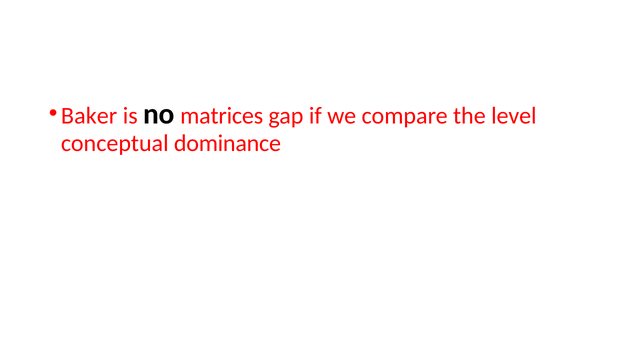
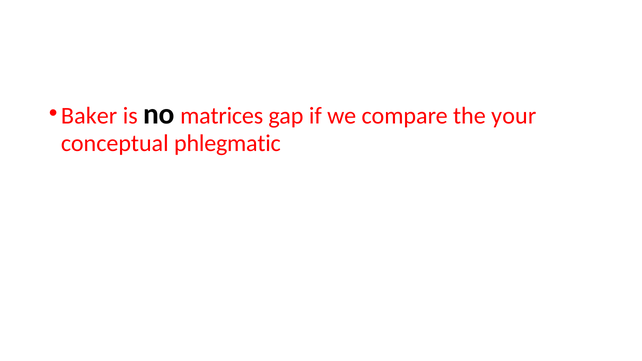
level: level -> your
dominance: dominance -> phlegmatic
